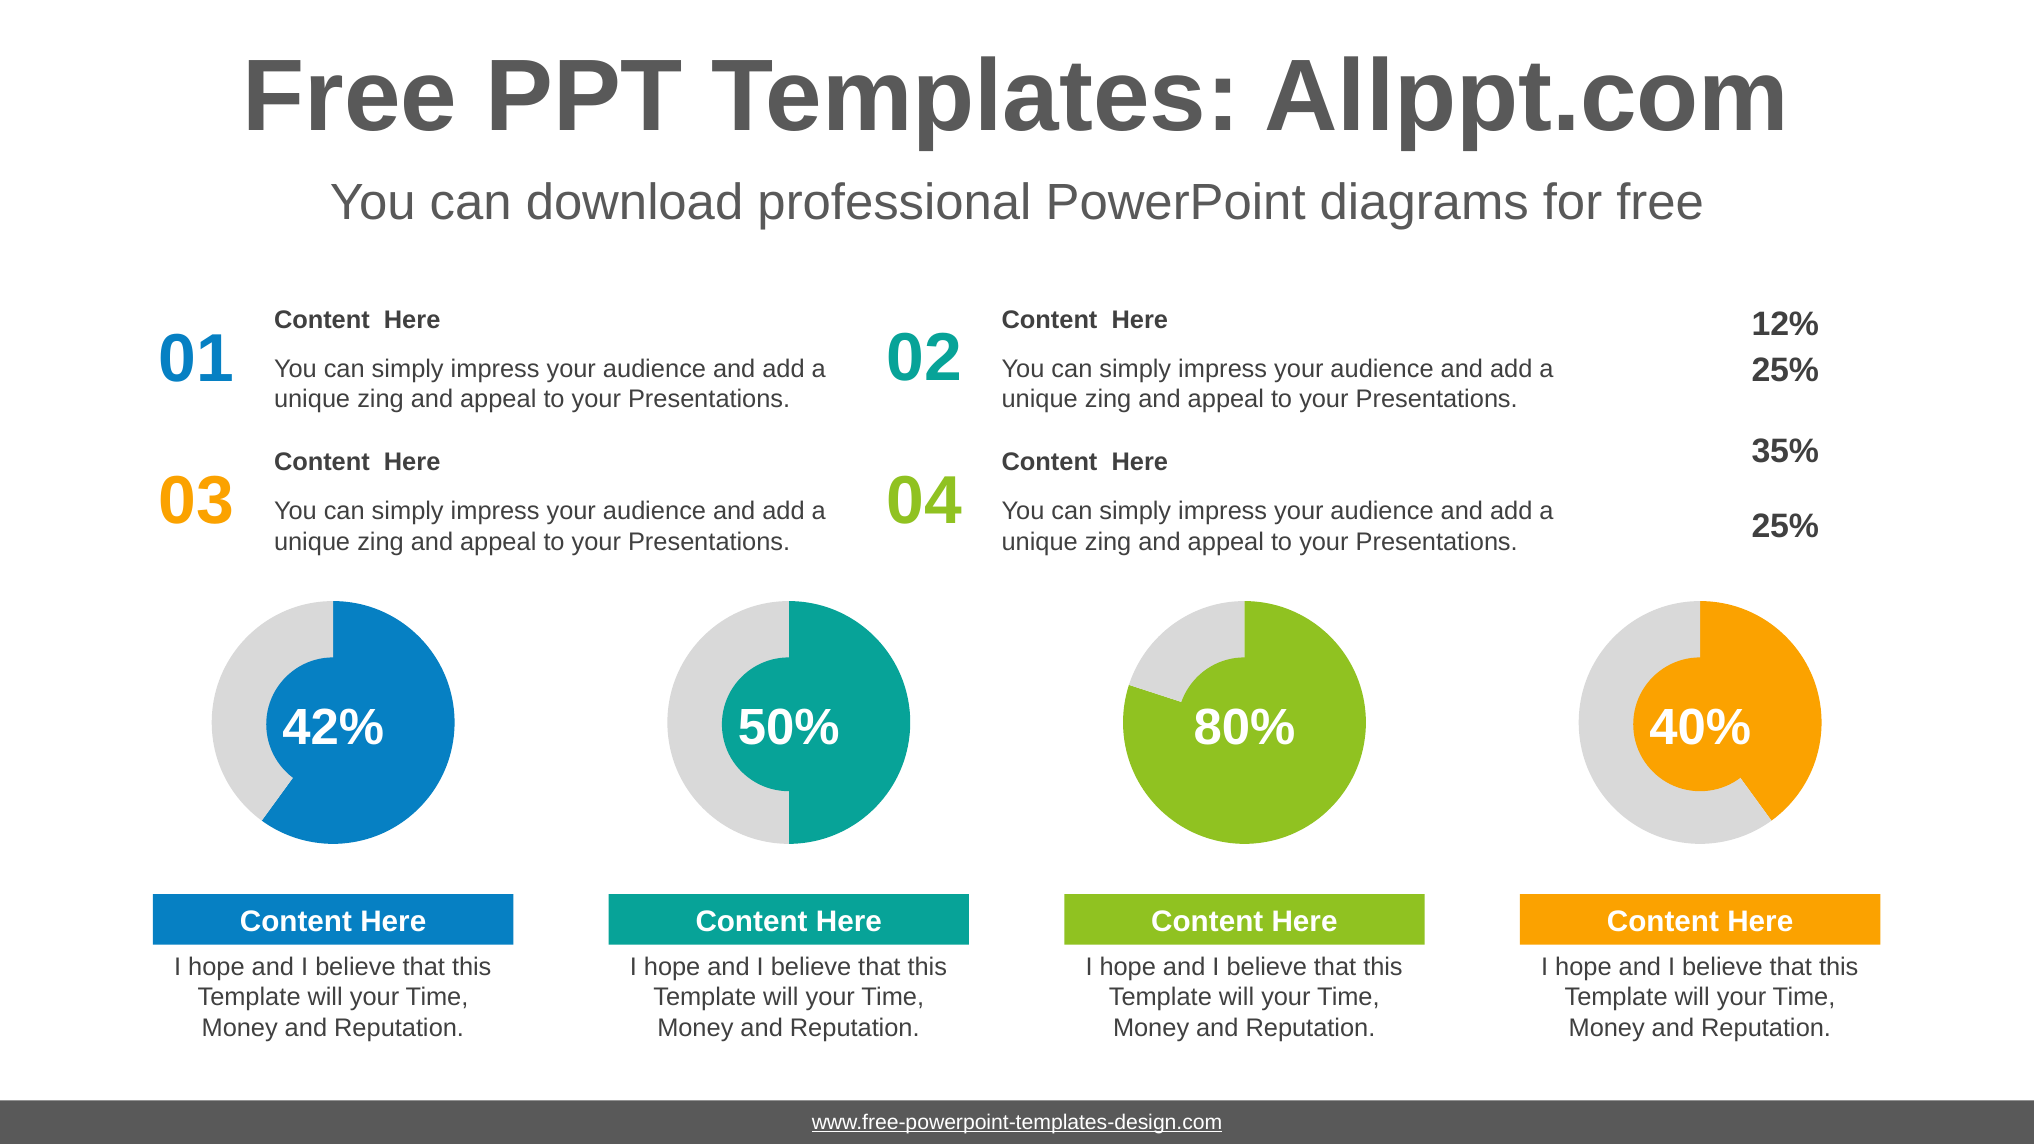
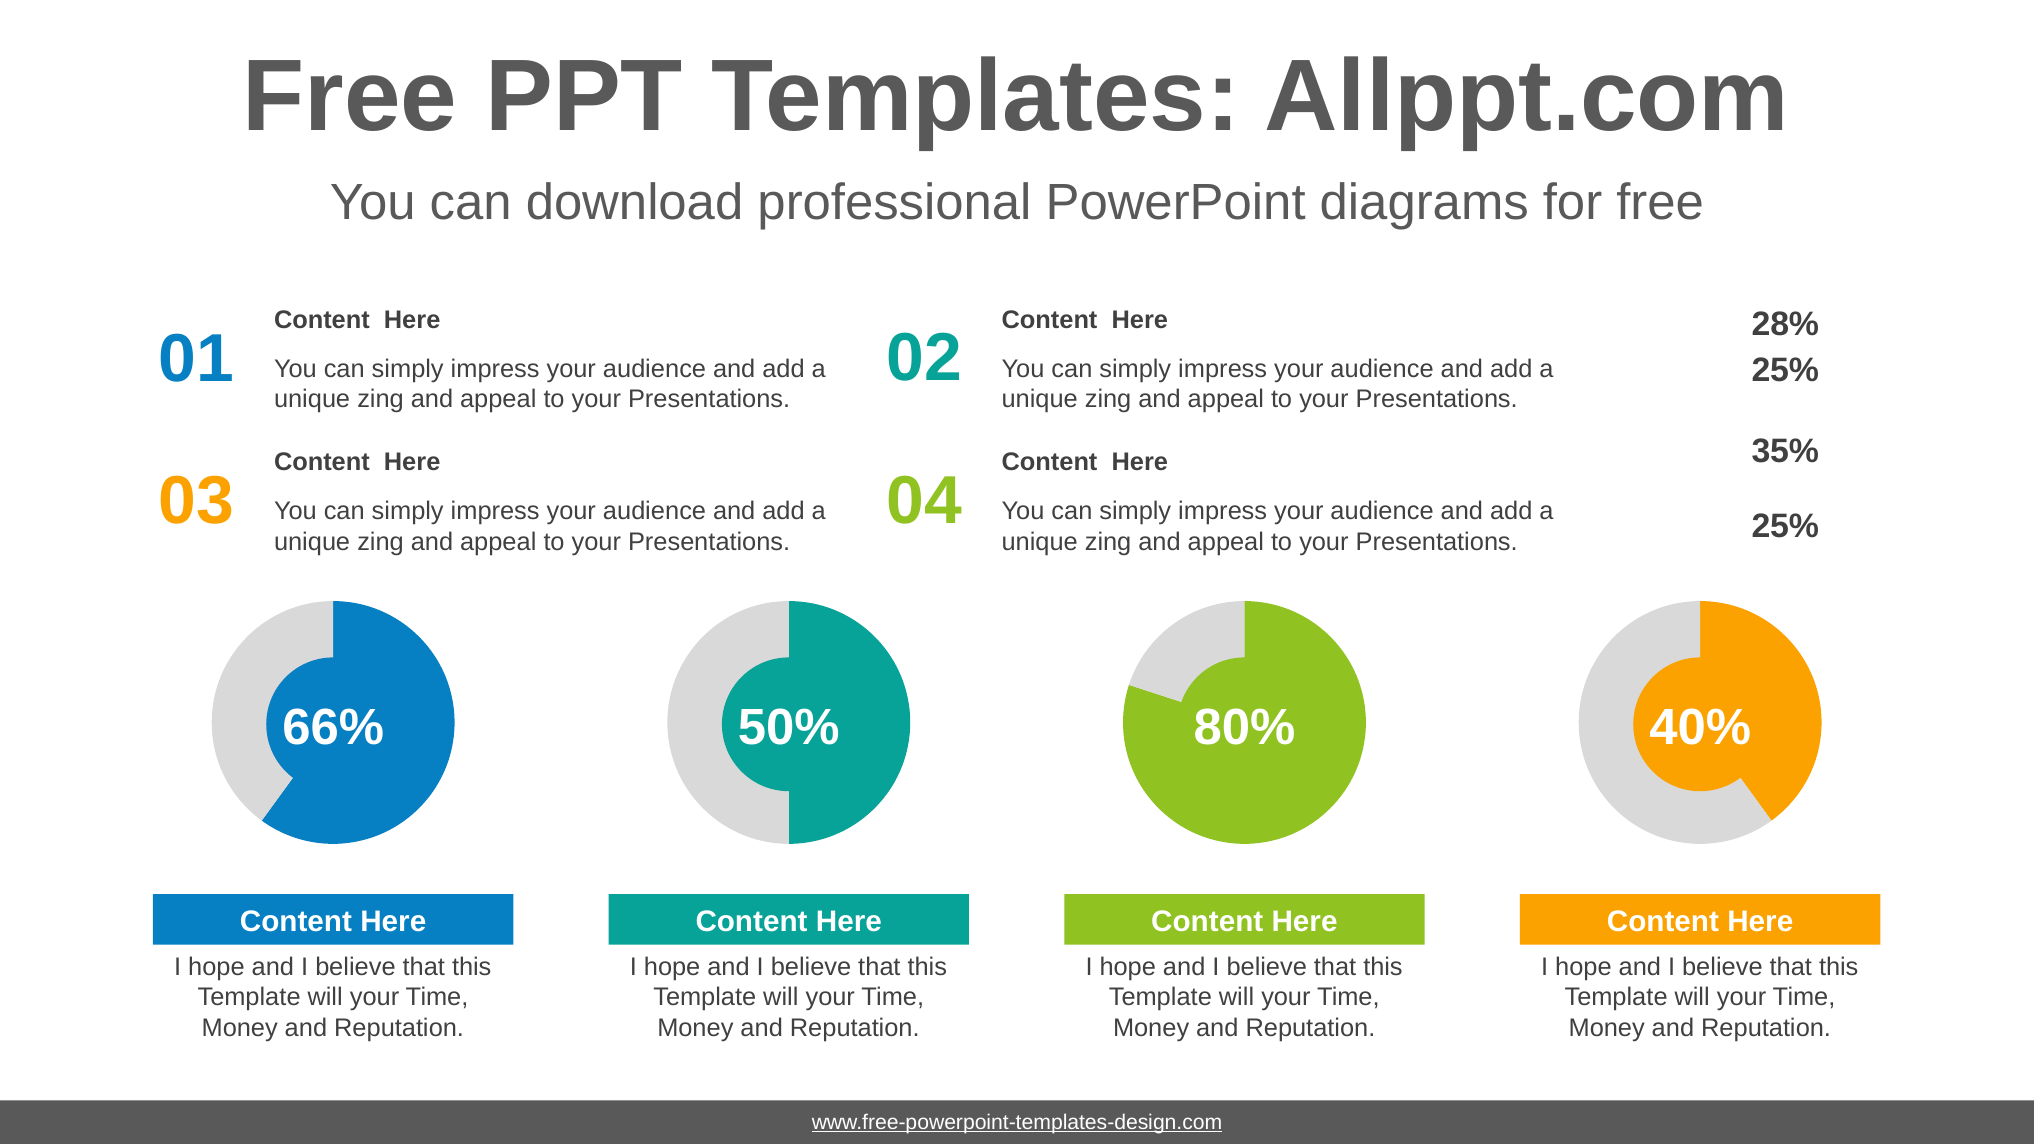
12%: 12% -> 28%
42%: 42% -> 66%
